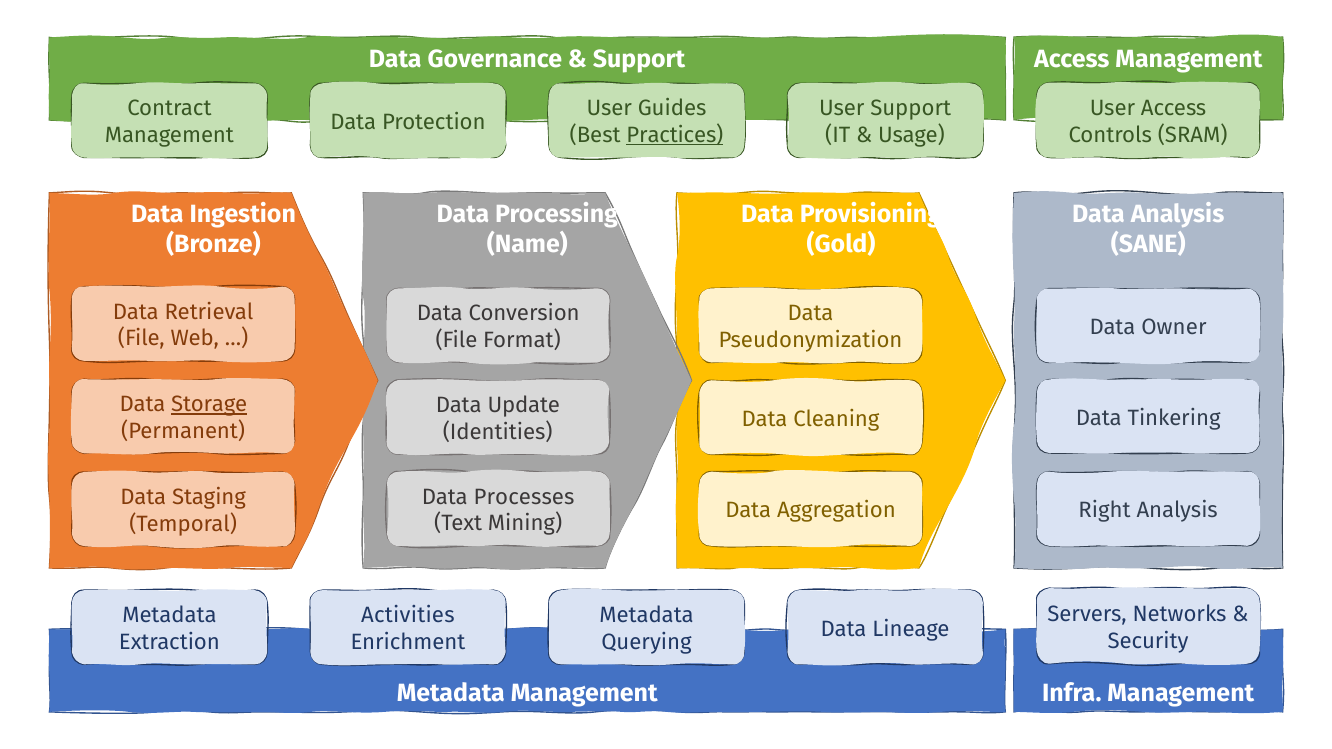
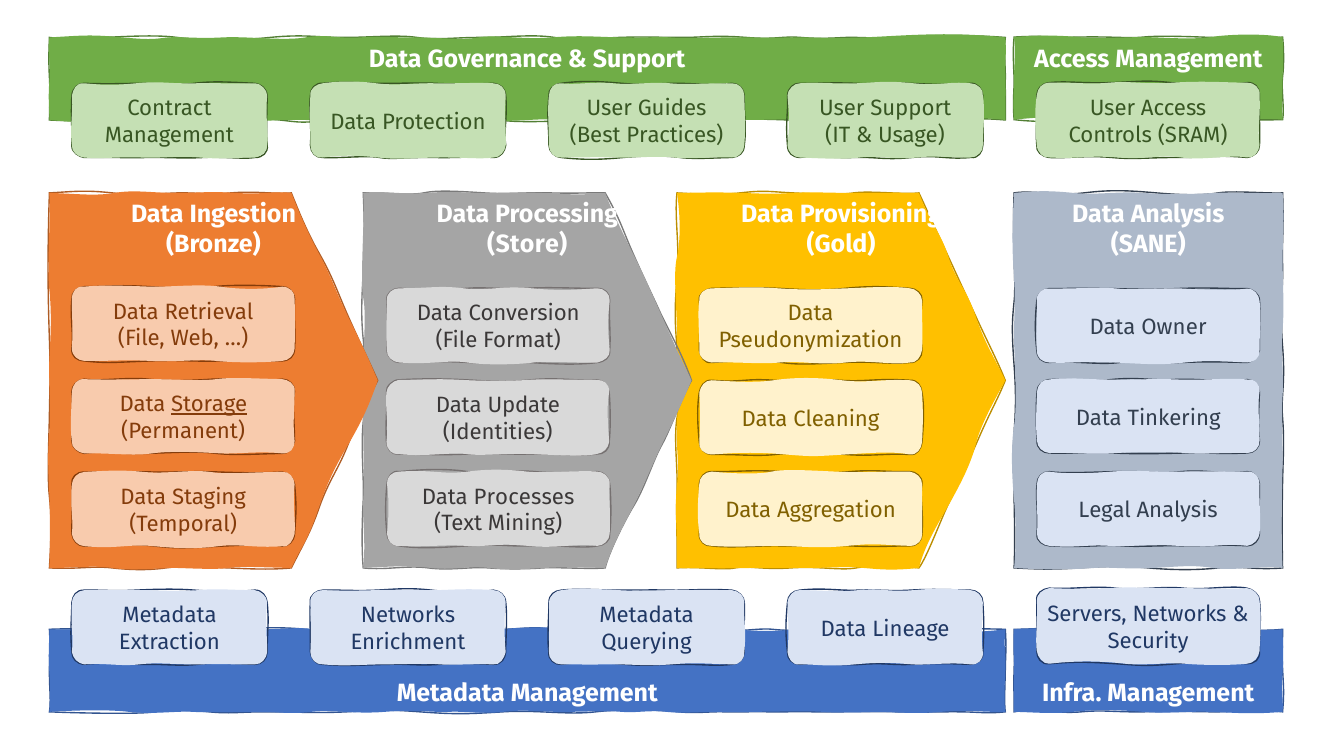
Practices underline: present -> none
Name: Name -> Store
Right: Right -> Legal
Activities at (408, 616): Activities -> Networks
